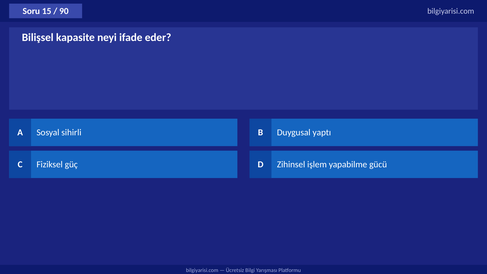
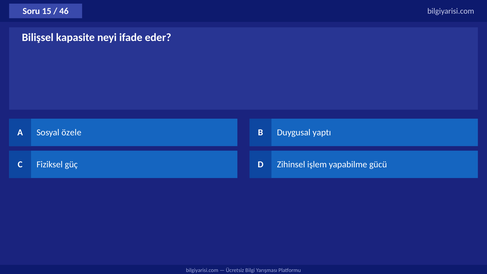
90: 90 -> 46
sihirli: sihirli -> özele
